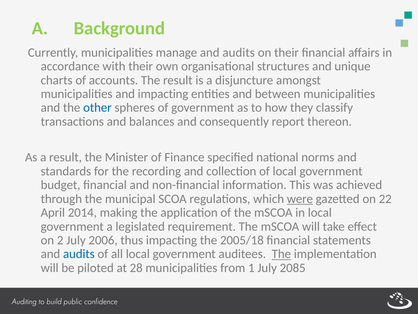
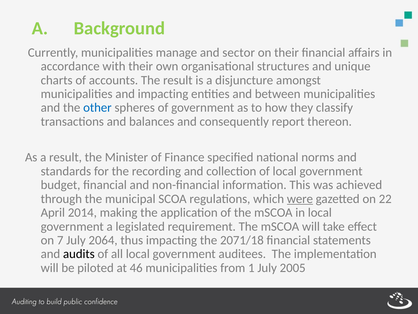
manage and audits: audits -> sector
2: 2 -> 7
2006: 2006 -> 2064
2005/18: 2005/18 -> 2071/18
audits at (79, 254) colour: blue -> black
The at (281, 254) underline: present -> none
28: 28 -> 46
2085: 2085 -> 2005
